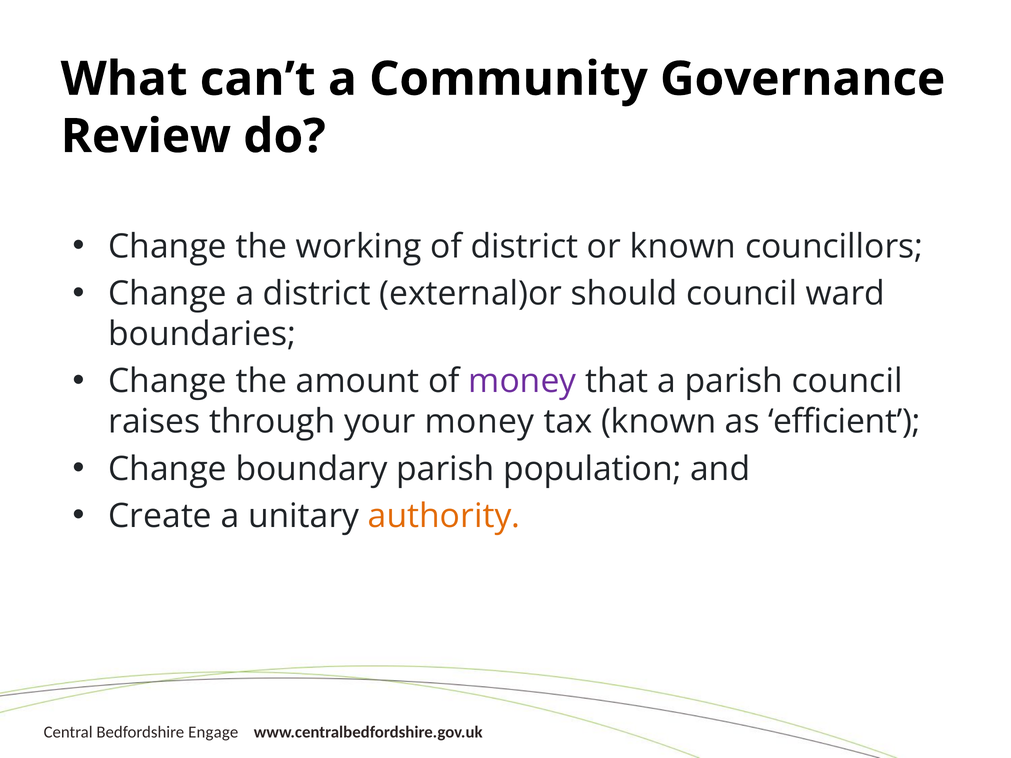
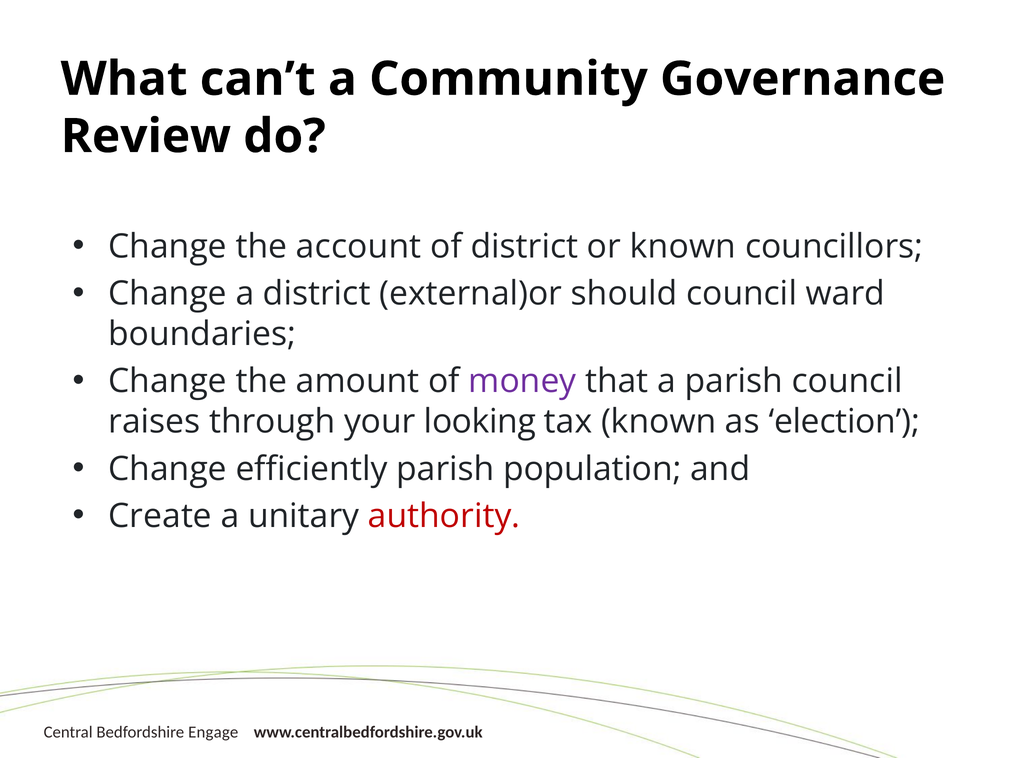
working: working -> account
your money: money -> looking
efficient: efficient -> election
boundary: boundary -> efficiently
authority colour: orange -> red
